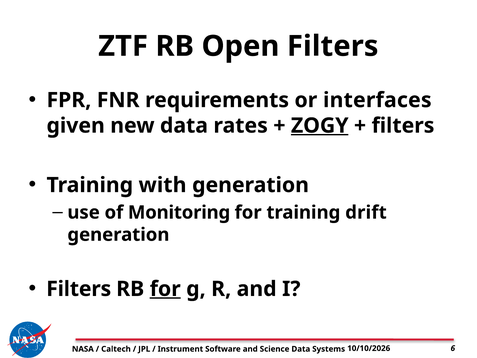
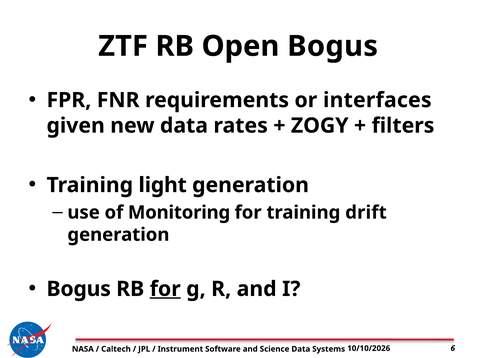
Open Filters: Filters -> Bogus
ZOGY underline: present -> none
with: with -> light
Filters at (79, 289): Filters -> Bogus
